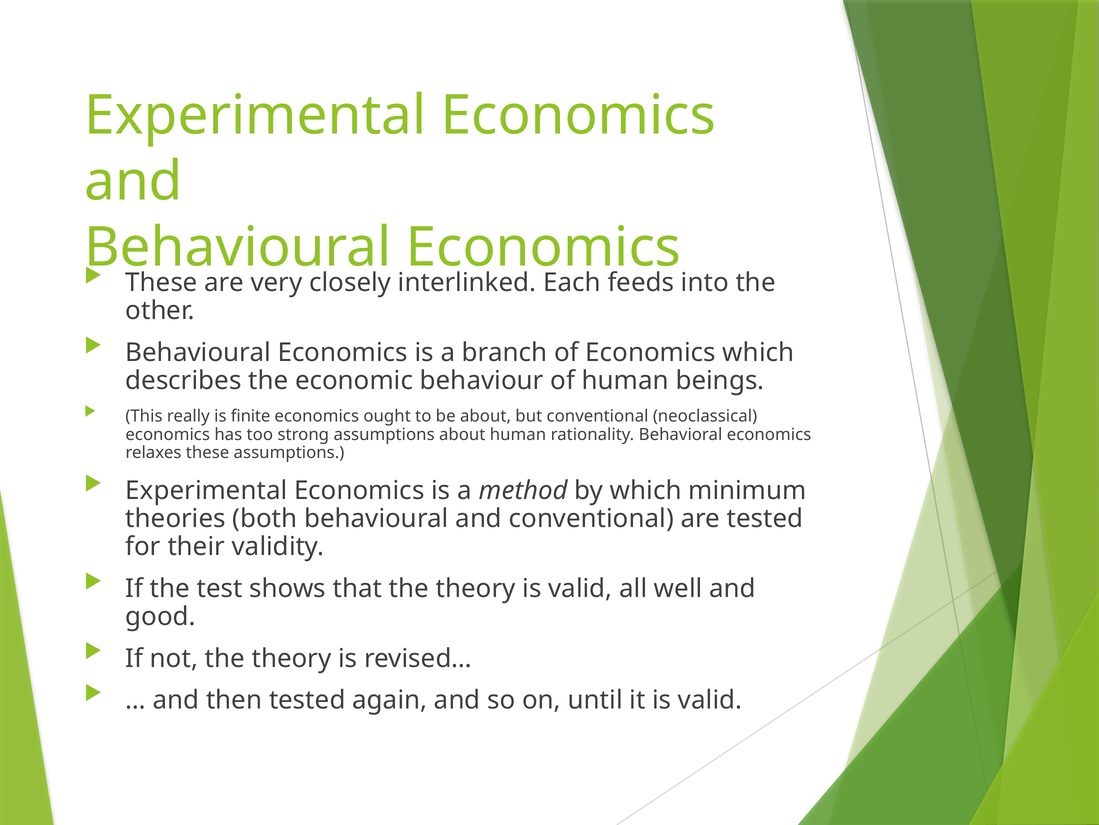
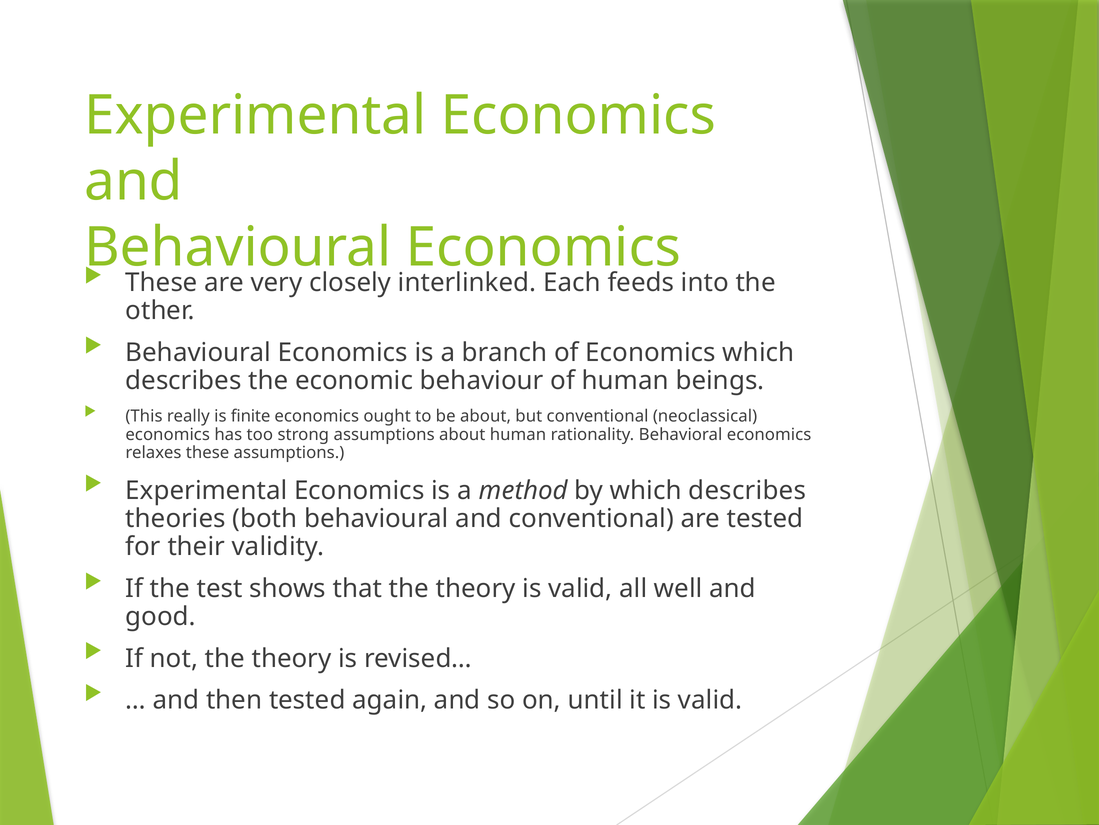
by which minimum: minimum -> describes
